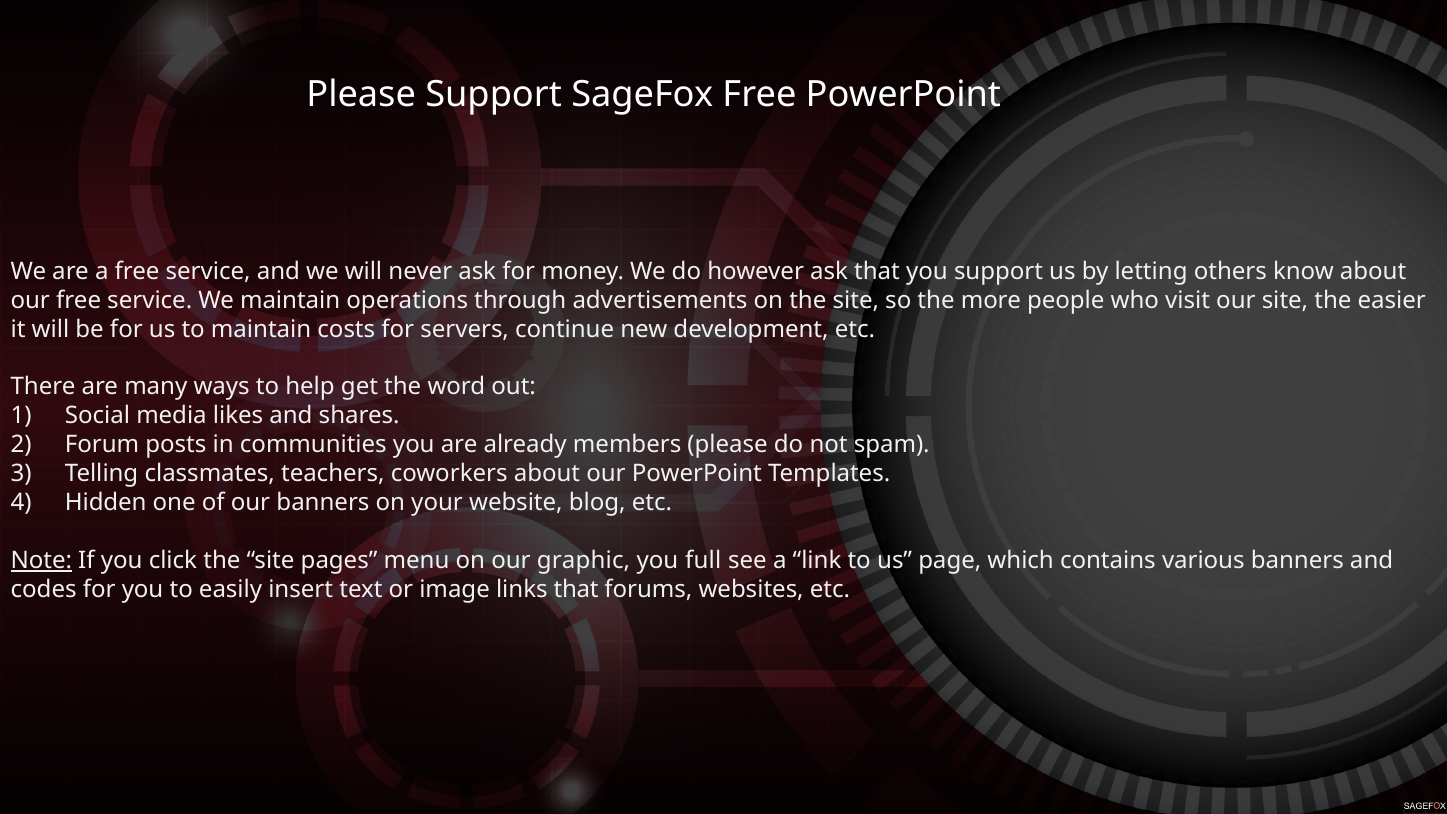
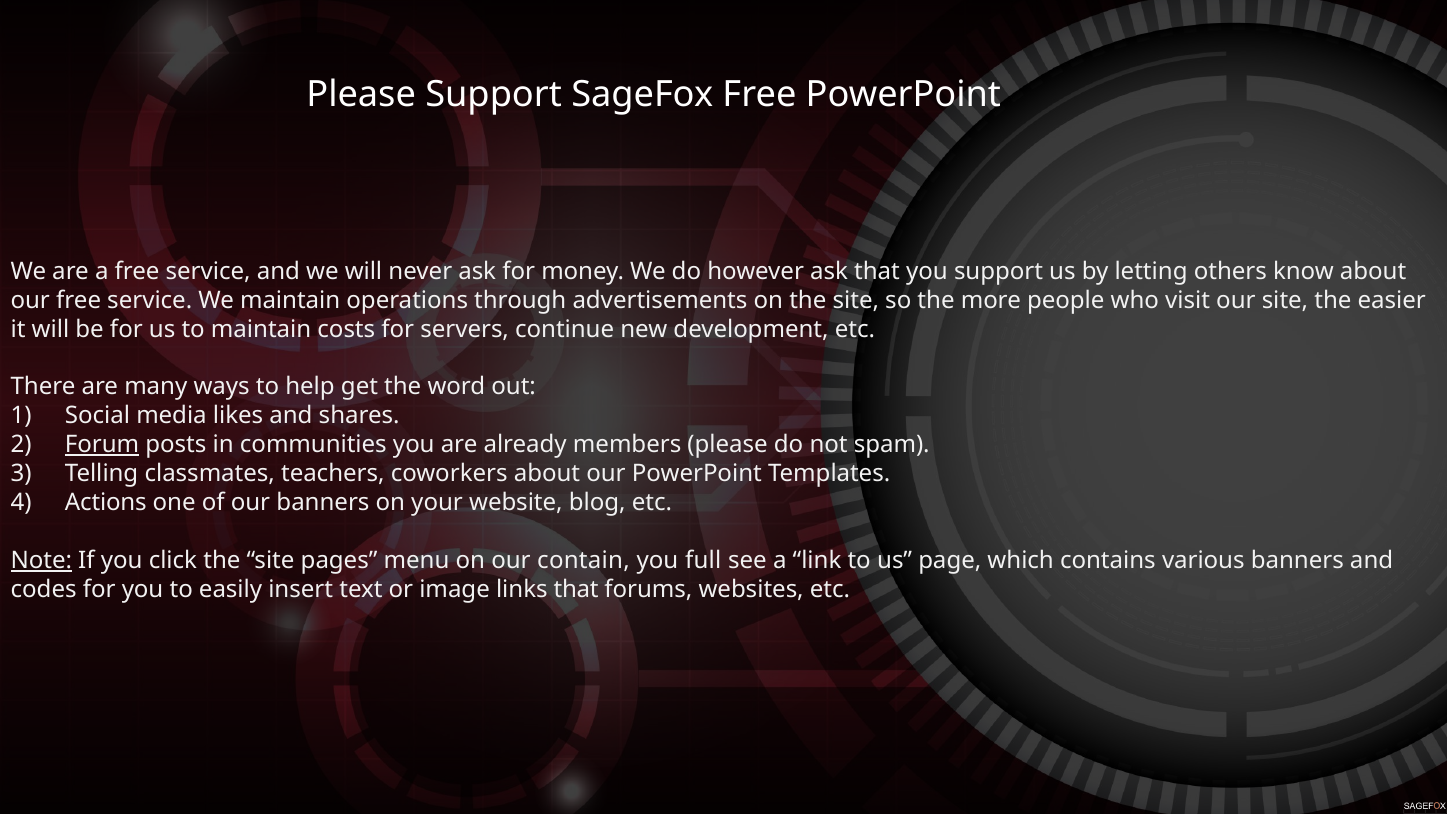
Forum underline: none -> present
Hidden: Hidden -> Actions
graphic: graphic -> contain
